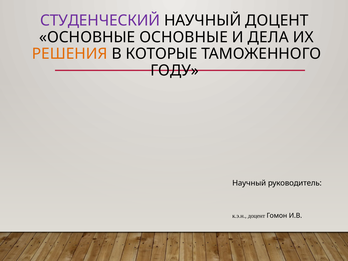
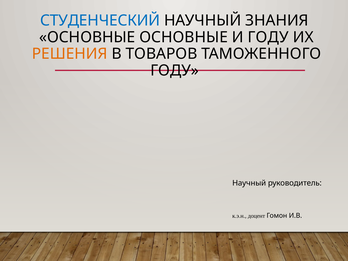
СТУДЕНЧЕСКИЙ colour: purple -> blue
НАУЧНЫЙ ДОЦЕНТ: ДОЦЕНТ -> ЗНАНИЯ
И ДЕЛА: ДЕЛА -> ГОДУ
КОТОРЫЕ: КОТОРЫЕ -> ТОВАРОВ
